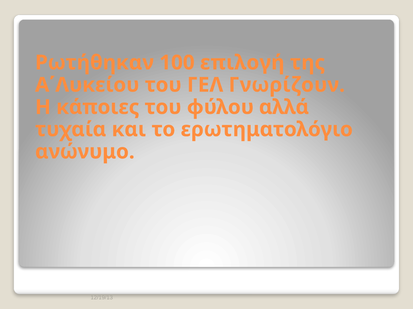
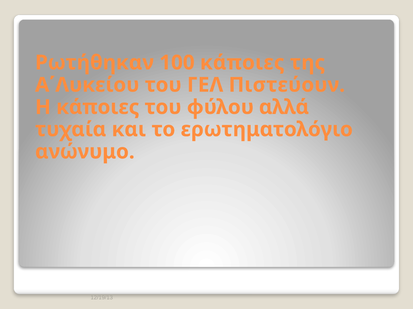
100 επιλογή: επιλογή -> κάποιες
Γνωρίζουν: Γνωρίζουν -> Πιστεύουν
